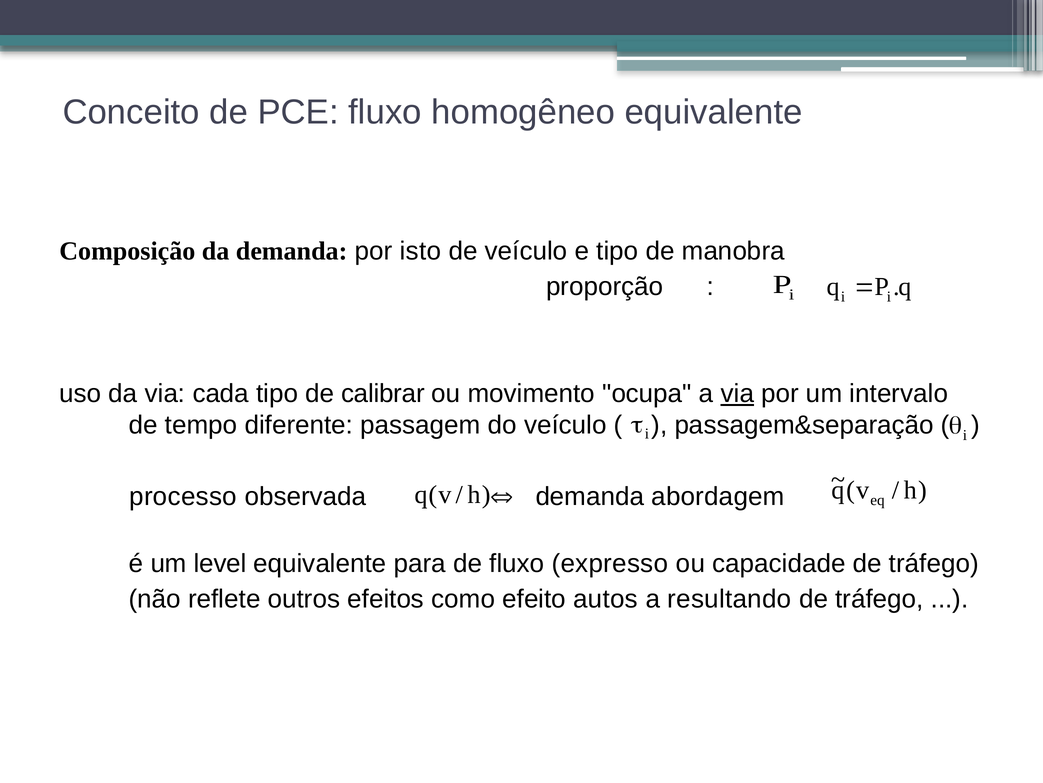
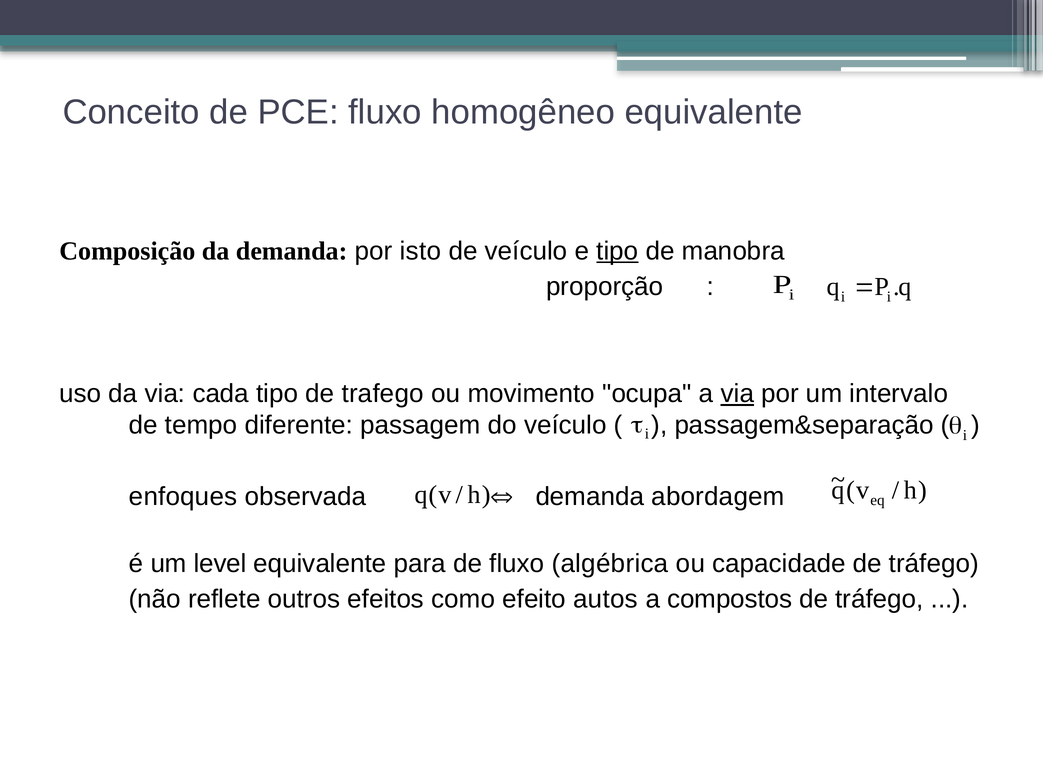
tipo at (617, 251) underline: none -> present
calibrar: calibrar -> trafego
processo: processo -> enfoques
expresso: expresso -> algébrica
resultando: resultando -> compostos
